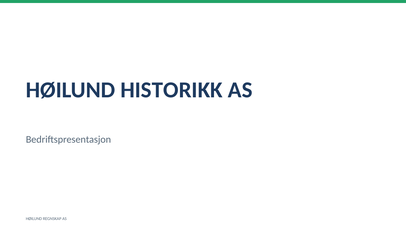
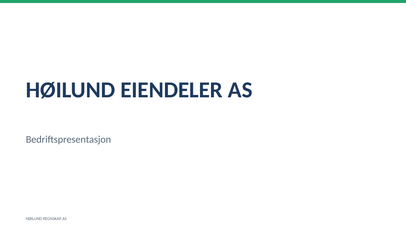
HISTORIKK: HISTORIKK -> EIENDELER
